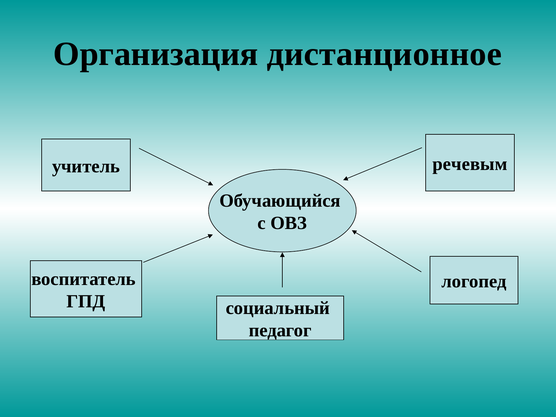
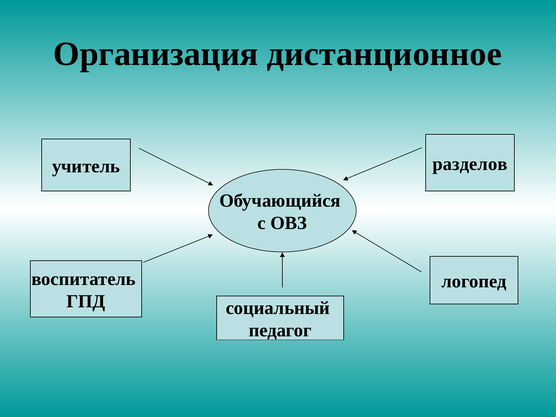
речевым: речевым -> разделов
